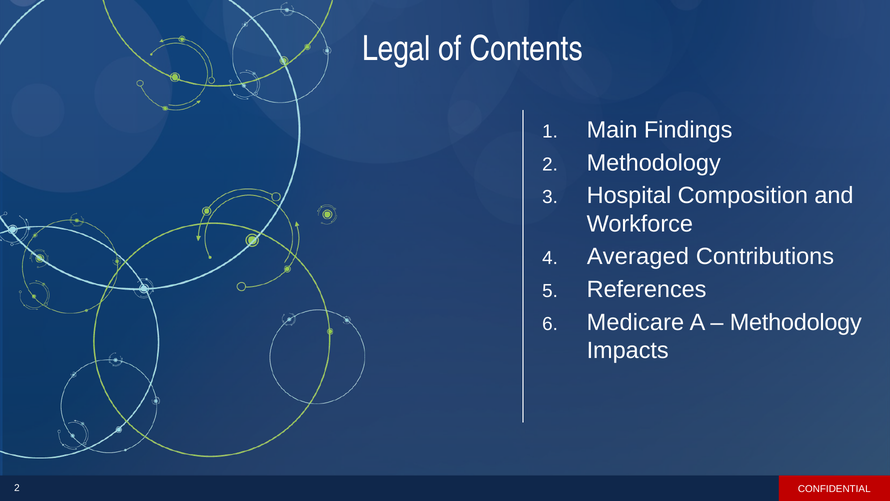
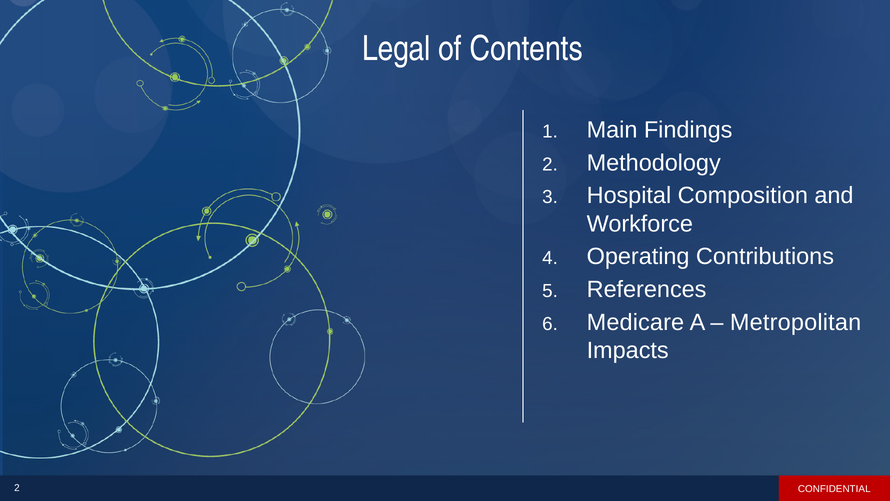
Averaged: Averaged -> Operating
Methodology at (796, 322): Methodology -> Metropolitan
